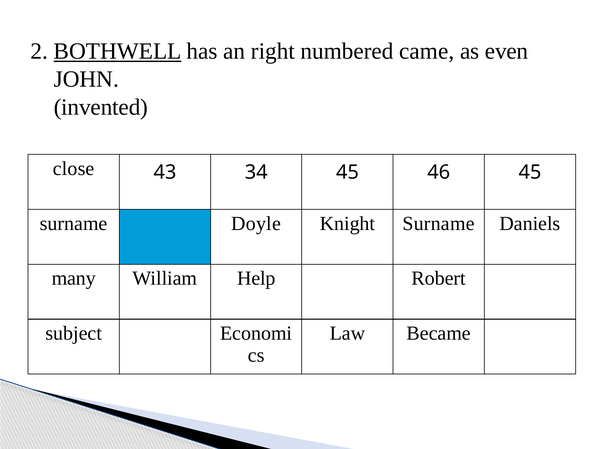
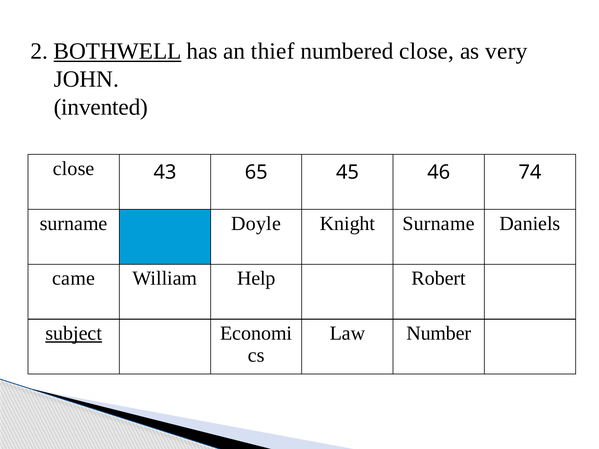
right: right -> thief
numbered came: came -> close
even: even -> very
34: 34 -> 65
46 45: 45 -> 74
many: many -> came
subject underline: none -> present
Became: Became -> Number
